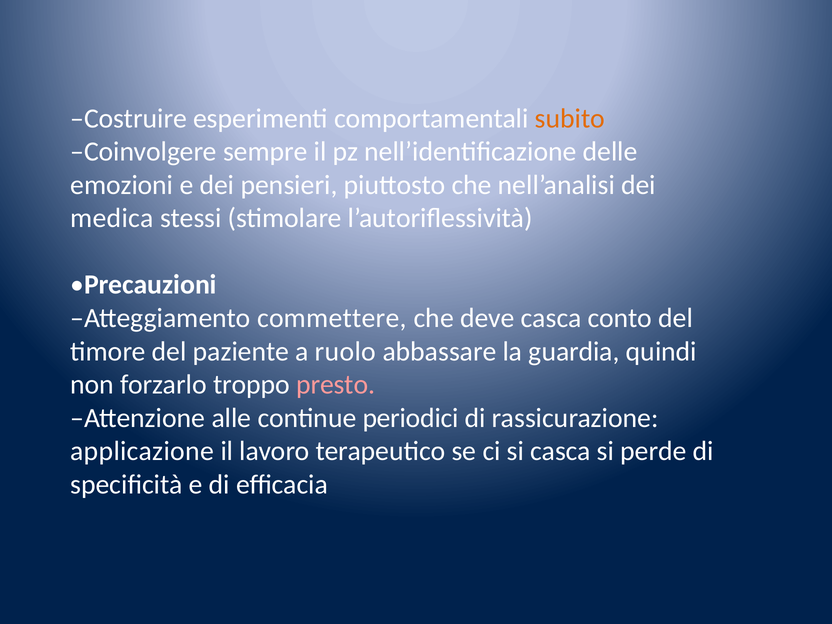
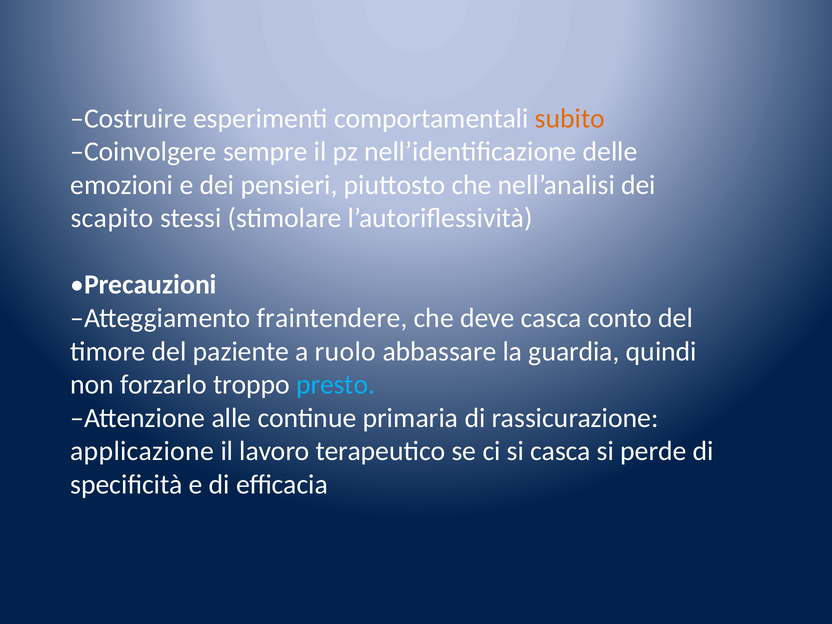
medica: medica -> scapito
commettere: commettere -> fraintendere
presto colour: pink -> light blue
periodici: periodici -> primaria
